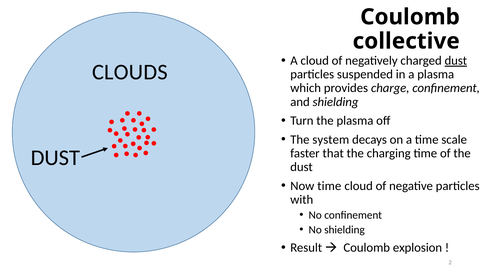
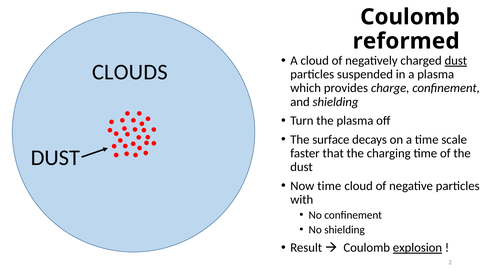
collective: collective -> reformed
system: system -> surface
explosion underline: none -> present
